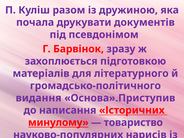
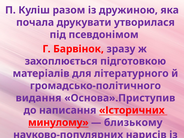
документів: документів -> утворилася
товариство: товариство -> близькому
